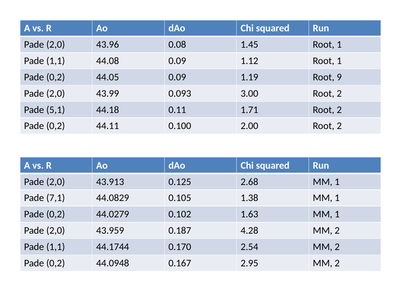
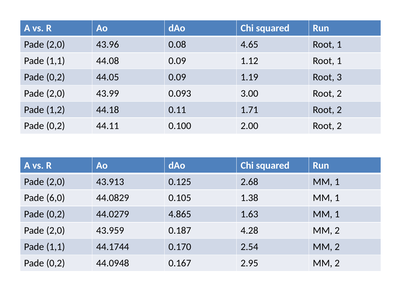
1.45: 1.45 -> 4.65
9: 9 -> 3
5,1: 5,1 -> 1,2
7,1: 7,1 -> 6,0
0.102: 0.102 -> 4.865
